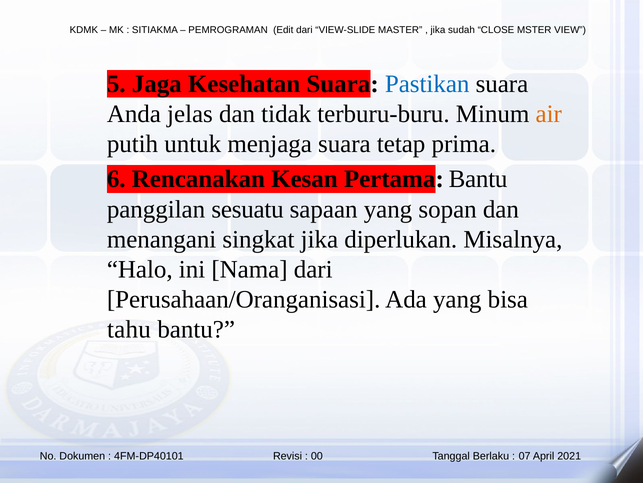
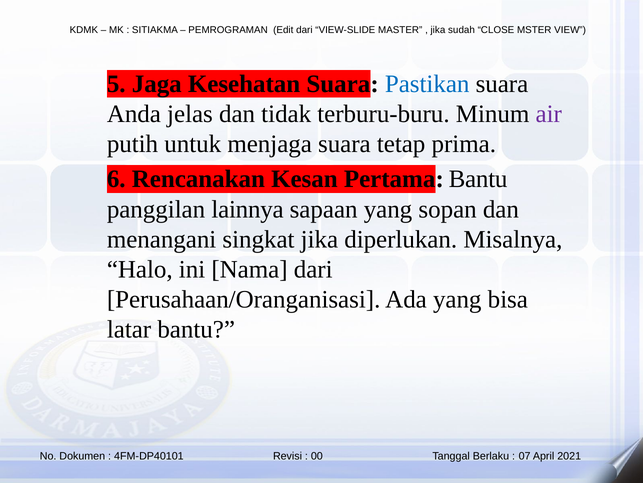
air colour: orange -> purple
sesuatu: sesuatu -> lainnya
tahu: tahu -> latar
